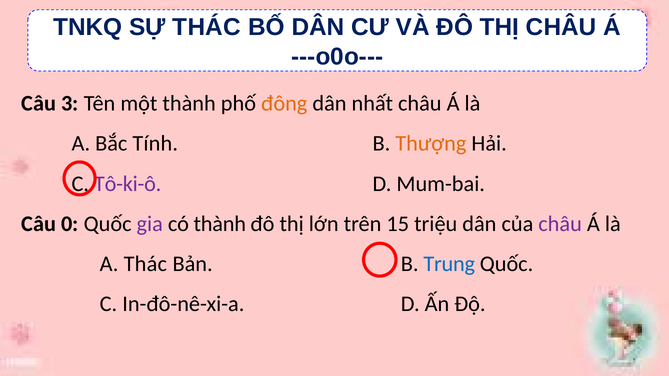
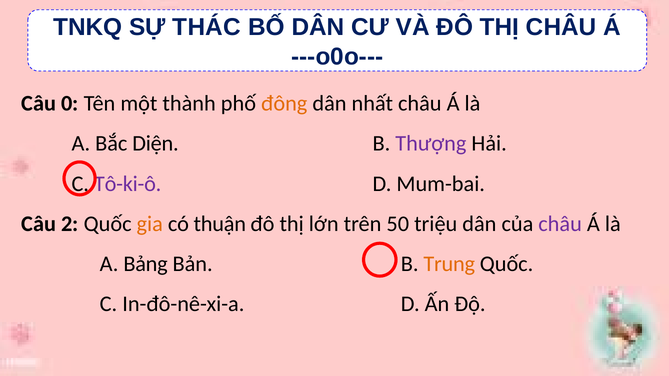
3: 3 -> 0
Tính: Tính -> Diện
Thượng colour: orange -> purple
0: 0 -> 2
gia colour: purple -> orange
có thành: thành -> thuận
15: 15 -> 50
A Thác: Thác -> Bảng
Trung colour: blue -> orange
